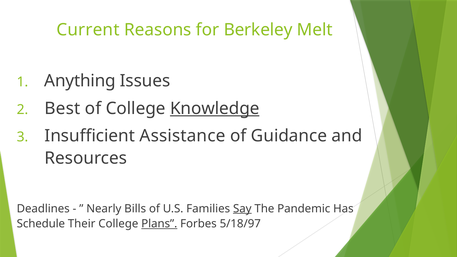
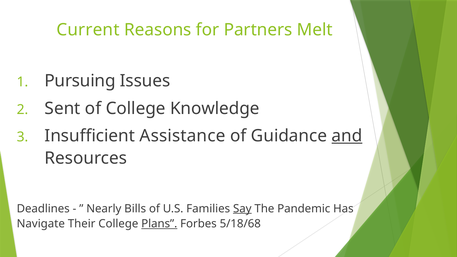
Berkeley: Berkeley -> Partners
Anything: Anything -> Pursuing
Best: Best -> Sent
Knowledge underline: present -> none
and underline: none -> present
Schedule: Schedule -> Navigate
5/18/97: 5/18/97 -> 5/18/68
